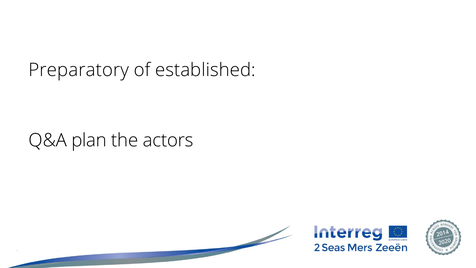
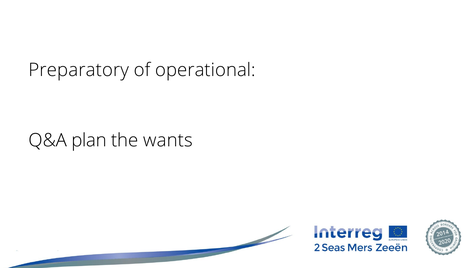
established: established -> operational
actors: actors -> wants
